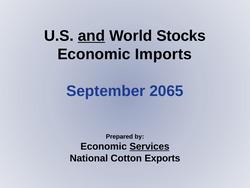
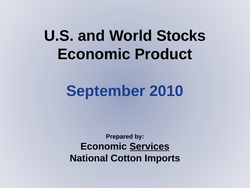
and underline: present -> none
Imports: Imports -> Product
2065: 2065 -> 2010
Exports: Exports -> Imports
